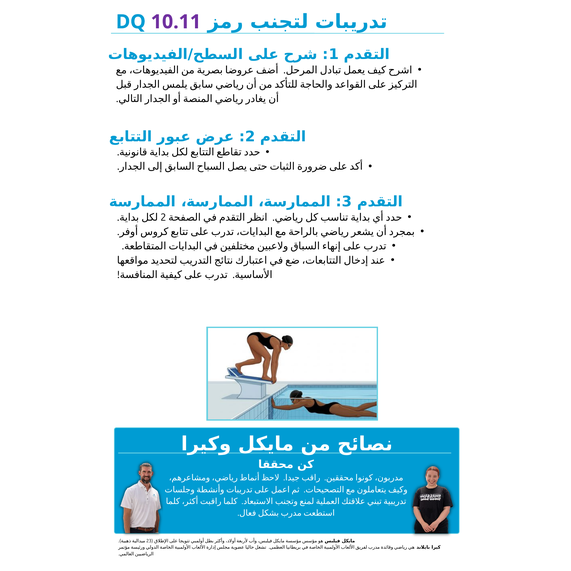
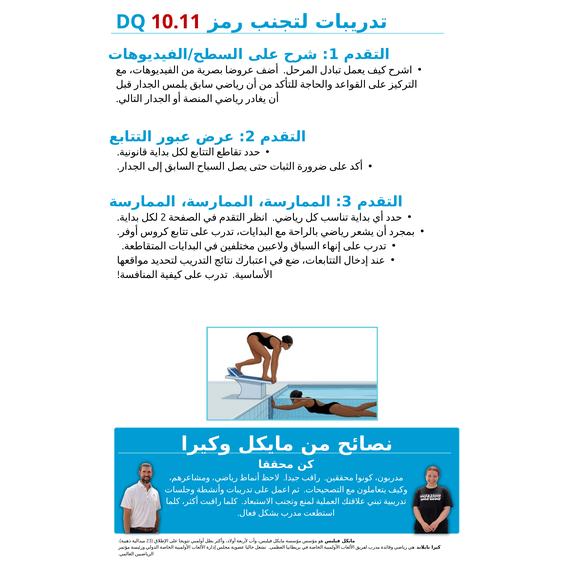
10.11 colour: purple -> red
